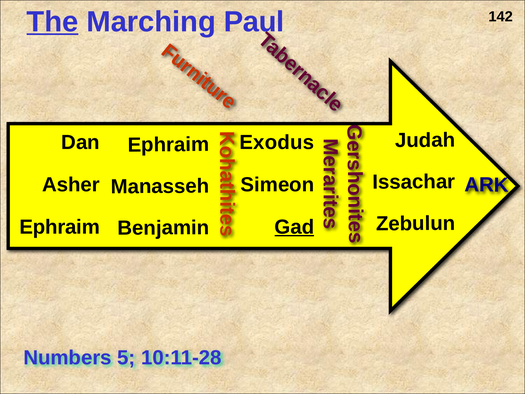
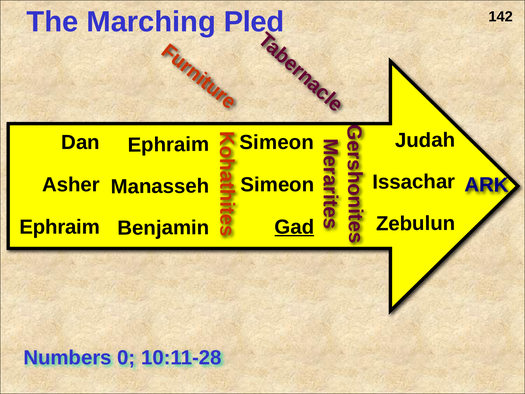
The underline: present -> none
Paul: Paul -> Pled
Exodus at (277, 142): Exodus -> Simeon
5: 5 -> 0
